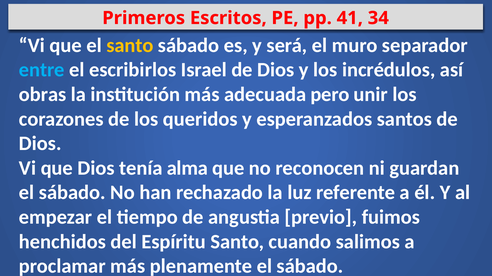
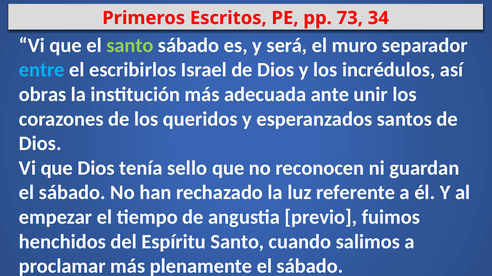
41: 41 -> 73
santo at (130, 46) colour: yellow -> light green
pero: pero -> ante
alma: alma -> sello
